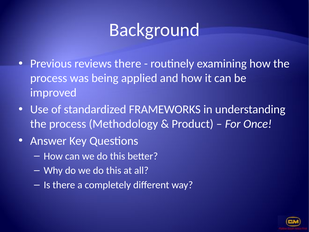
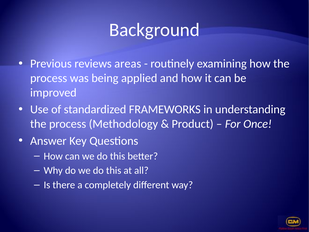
reviews there: there -> areas
